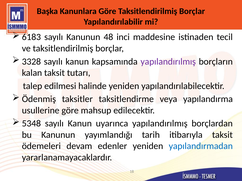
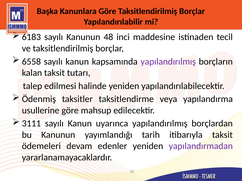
3328: 3328 -> 6558
5348: 5348 -> 3111
yapılandırmadan colour: blue -> purple
